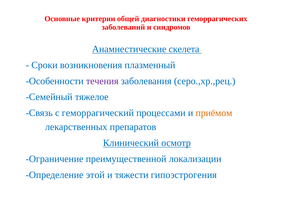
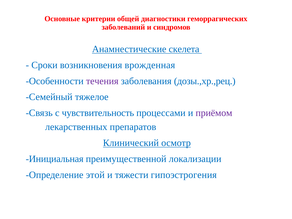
плазменный: плазменный -> врожденная
серо.,хр.,рец: серо.,хр.,рец -> дозы.,хр.,рец
геморрагический: геморрагический -> чувствительность
приёмом colour: orange -> purple
Ограничение: Ограничение -> Инициальная
